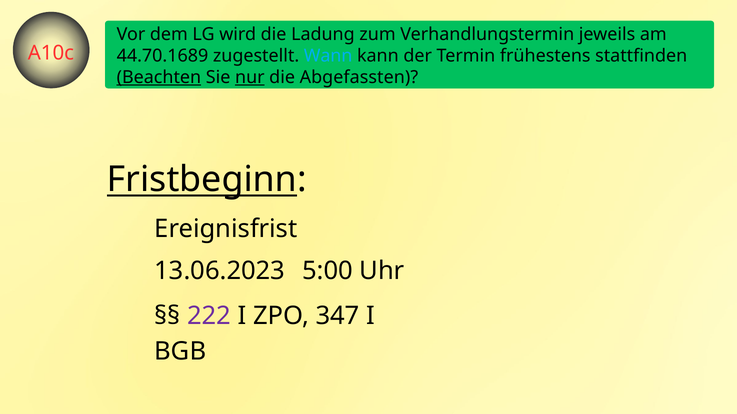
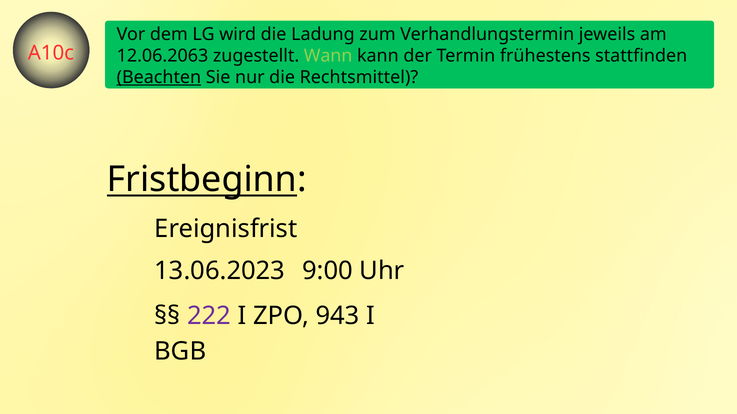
44.70.1689: 44.70.1689 -> 12.06.2063
Wann colour: light blue -> light green
nur underline: present -> none
Abgefassten: Abgefassten -> Rechtsmittel
5:00: 5:00 -> 9:00
347: 347 -> 943
